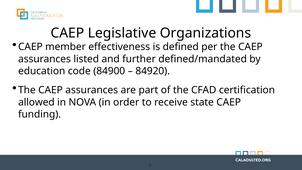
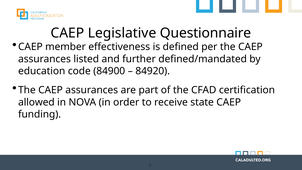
Organizations: Organizations -> Questionnaire
